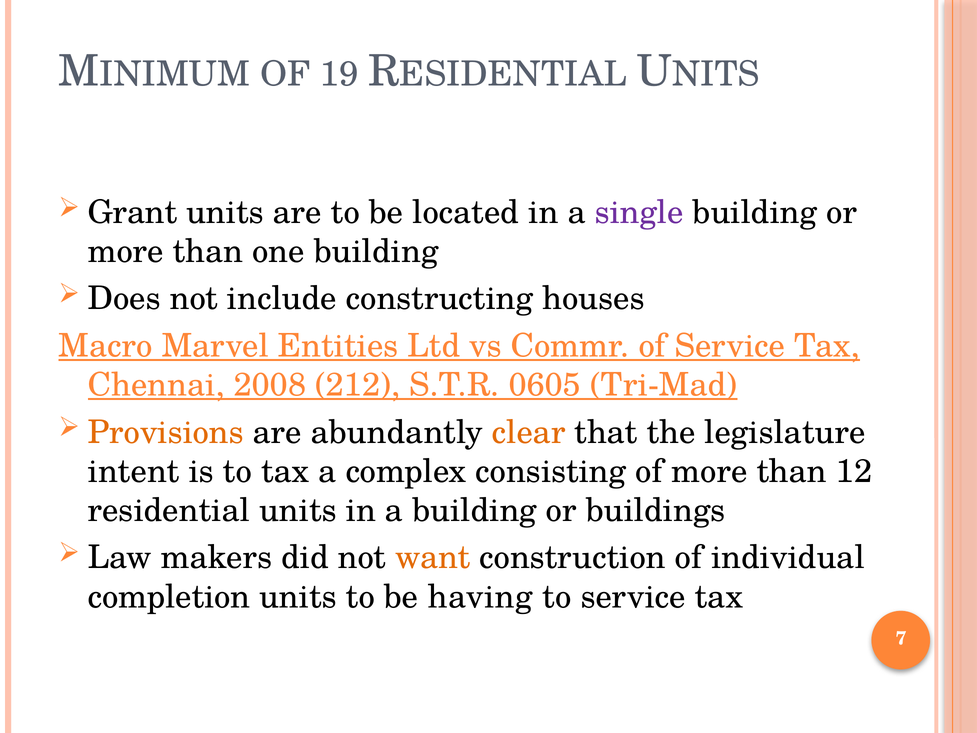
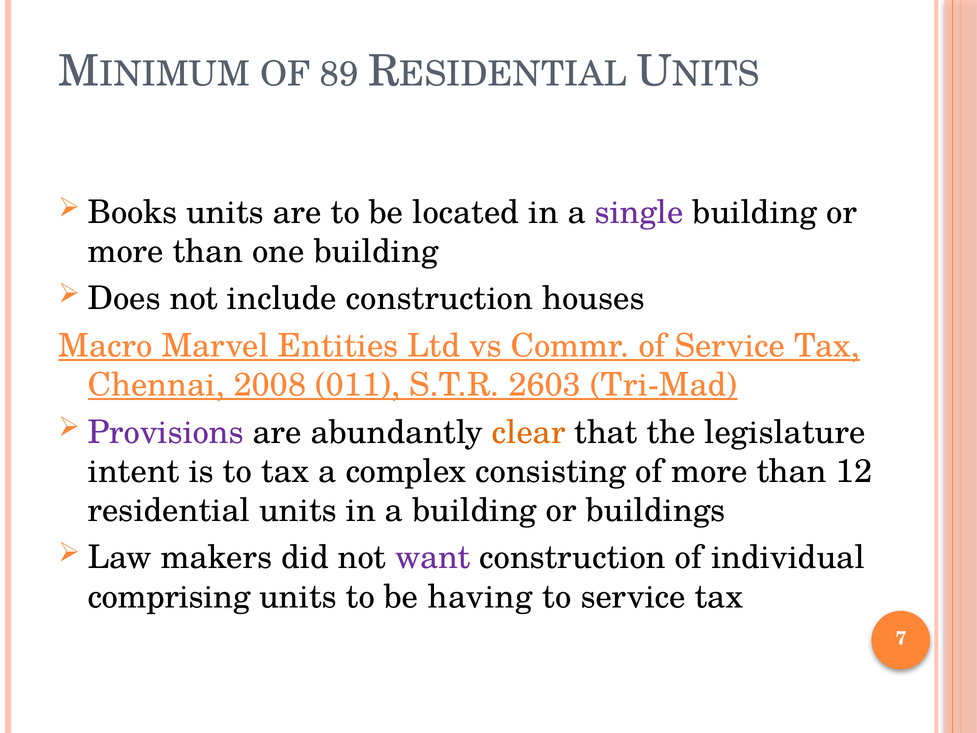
19: 19 -> 89
Grant: Grant -> Books
include constructing: constructing -> construction
212: 212 -> 011
0605: 0605 -> 2603
Provisions colour: orange -> purple
want colour: orange -> purple
completion: completion -> comprising
